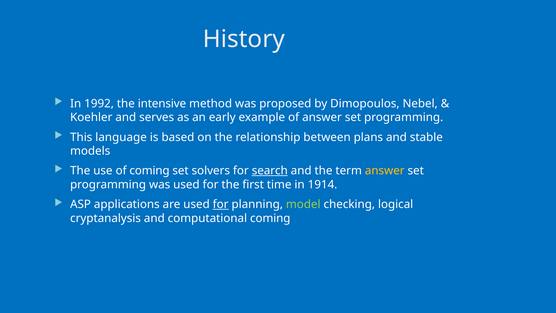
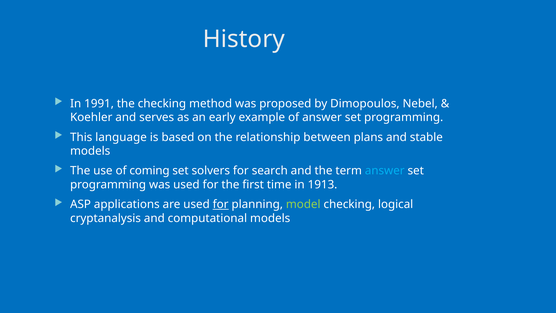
1992: 1992 -> 1991
the intensive: intensive -> checking
search underline: present -> none
answer at (385, 171) colour: yellow -> light blue
1914: 1914 -> 1913
computational coming: coming -> models
